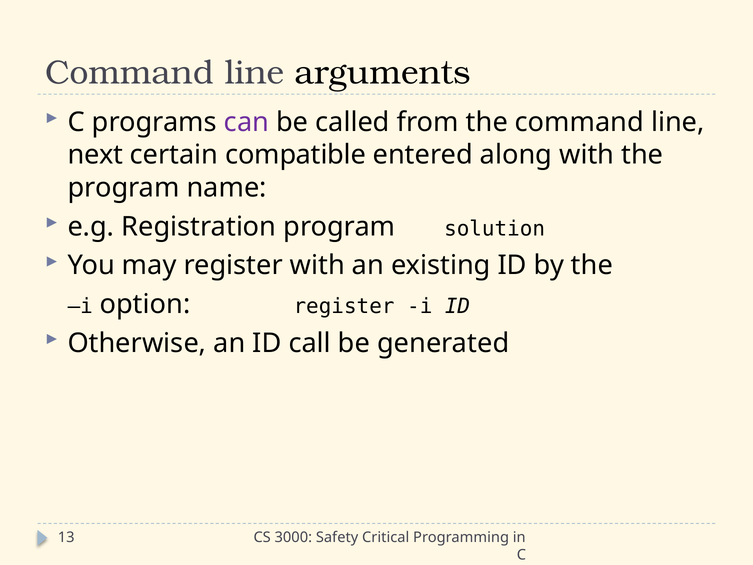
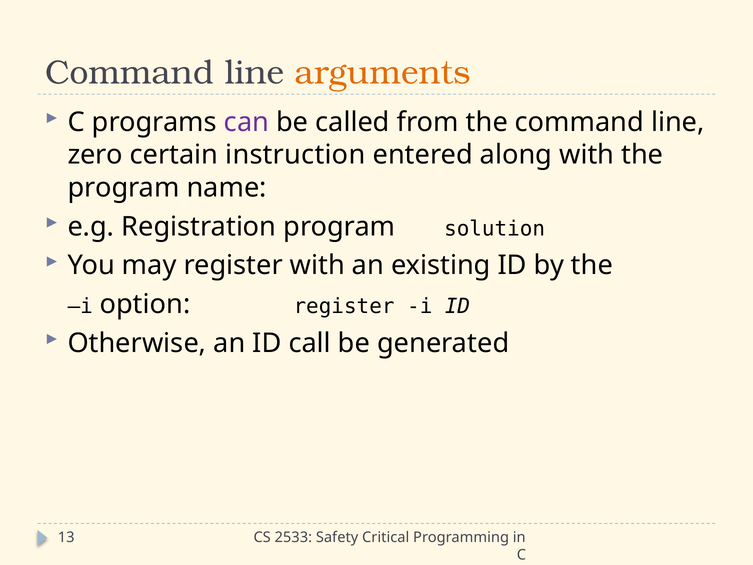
arguments colour: black -> orange
next: next -> zero
compatible: compatible -> instruction
3000: 3000 -> 2533
